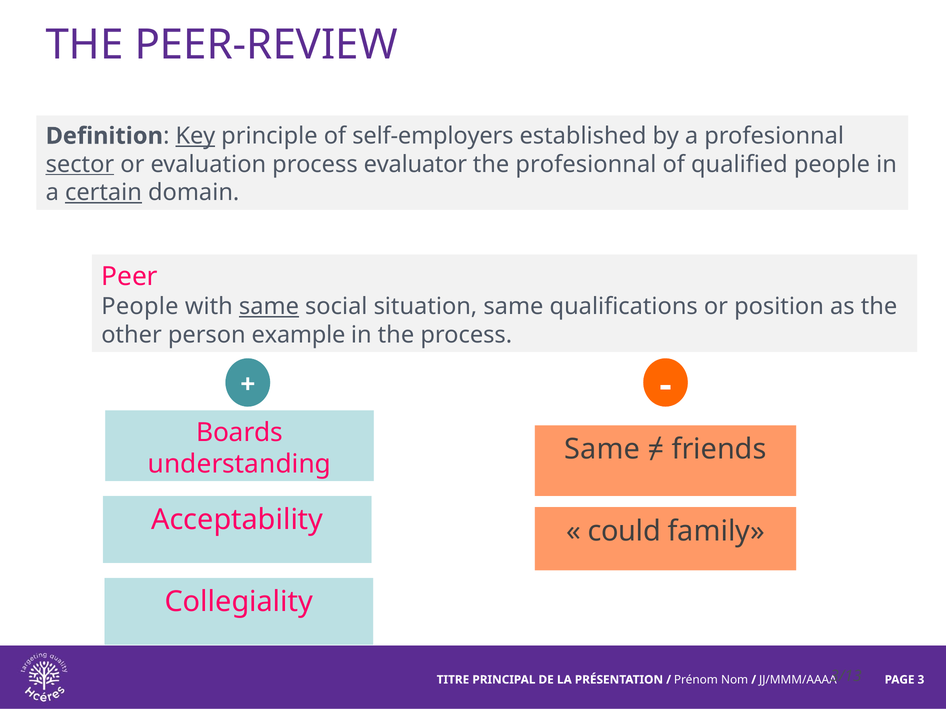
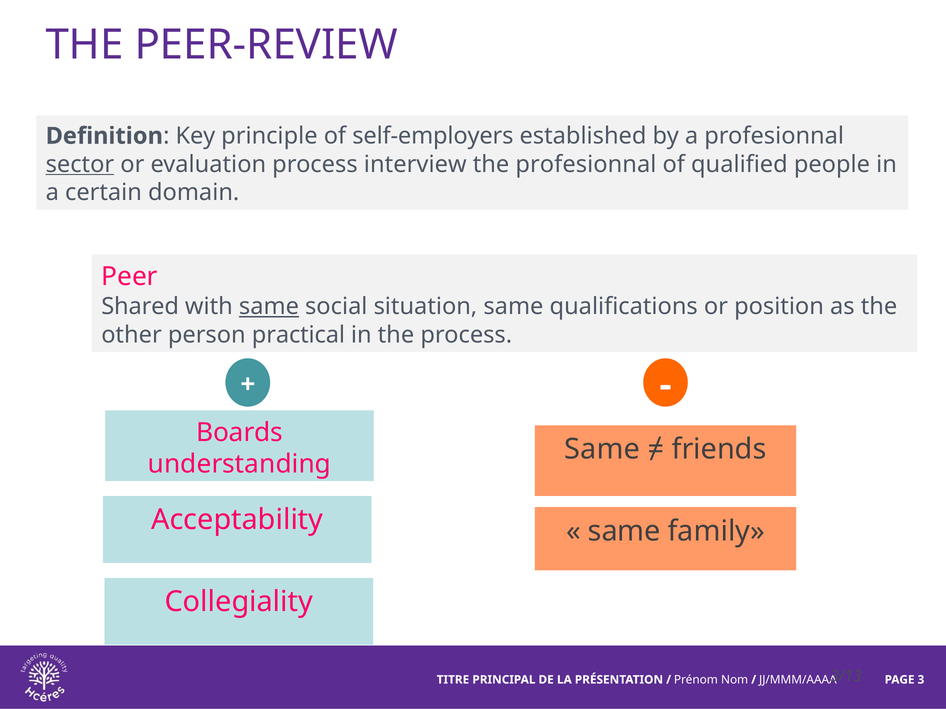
Key underline: present -> none
evaluator: evaluator -> interview
certain underline: present -> none
People at (140, 307): People -> Shared
example: example -> practical
could at (624, 531): could -> same
